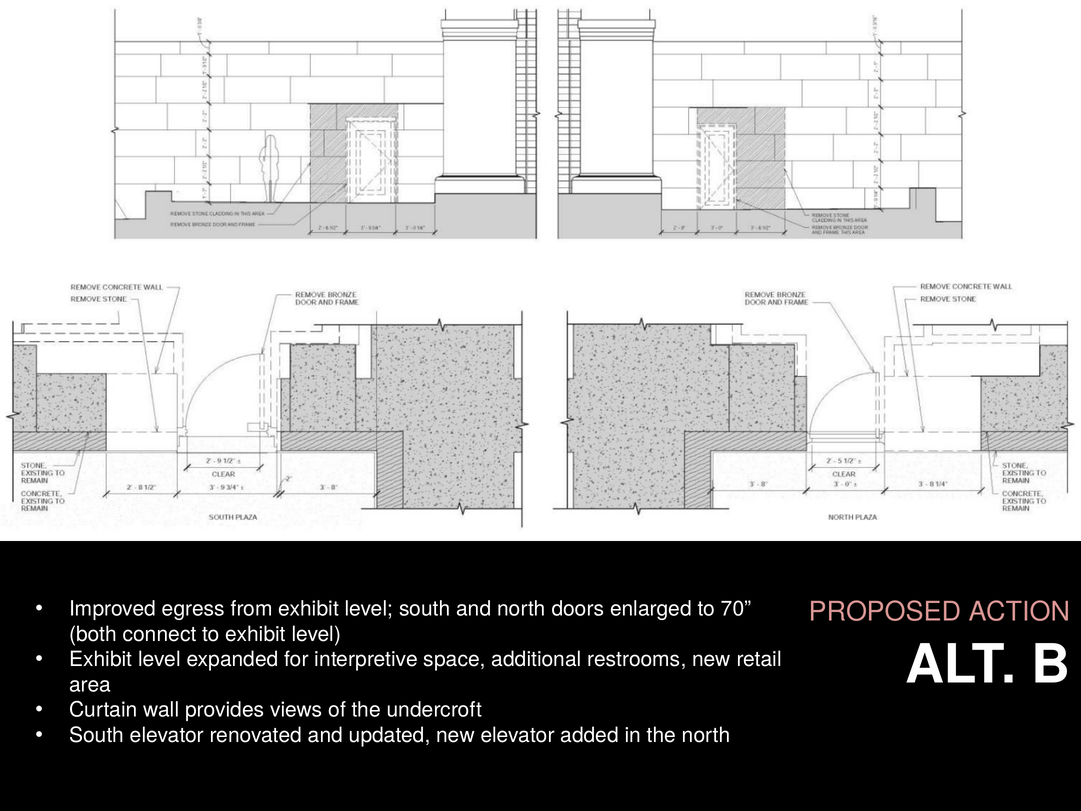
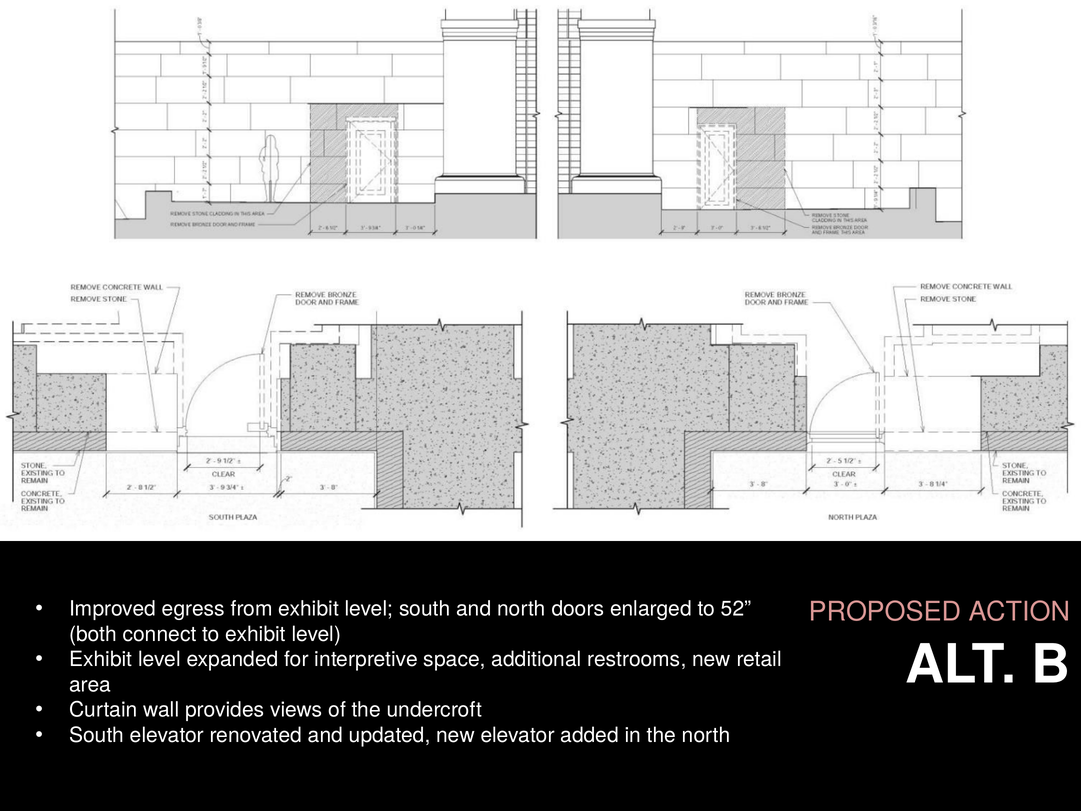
70: 70 -> 52
